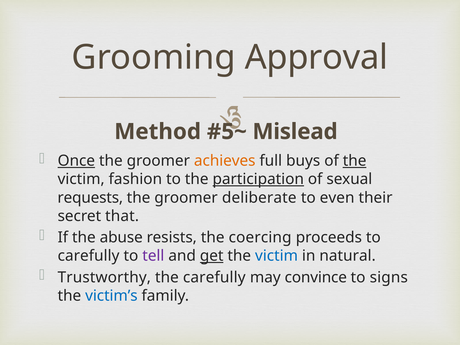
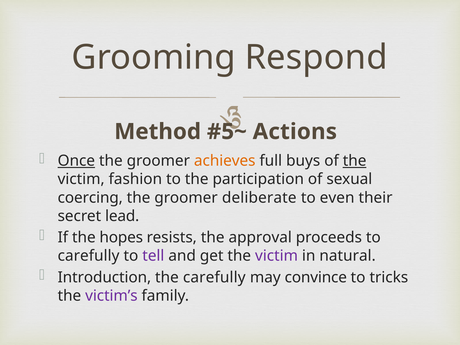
Approval: Approval -> Respond
Mislead: Mislead -> Actions
participation underline: present -> none
requests: requests -> coercing
that: that -> lead
abuse: abuse -> hopes
coercing: coercing -> approval
get underline: present -> none
victim at (277, 256) colour: blue -> purple
Trustworthy: Trustworthy -> Introduction
signs: signs -> tricks
victim’s colour: blue -> purple
